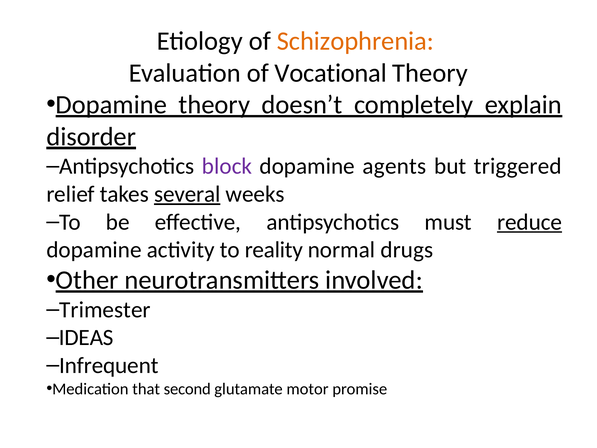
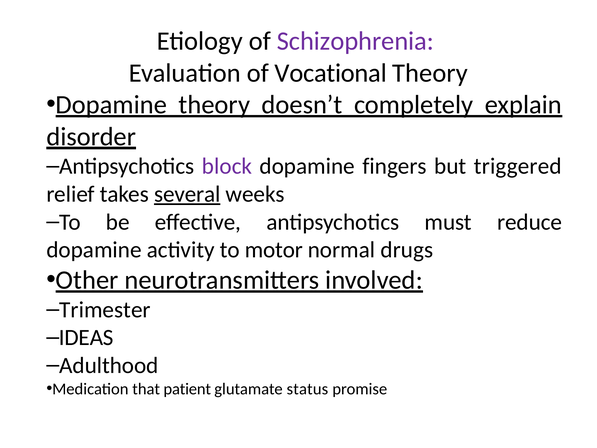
Schizophrenia colour: orange -> purple
agents: agents -> fingers
reduce underline: present -> none
reality: reality -> motor
Infrequent: Infrequent -> Adulthood
second: second -> patient
motor: motor -> status
